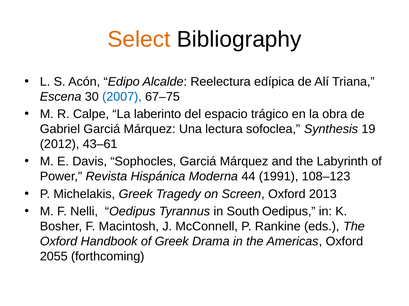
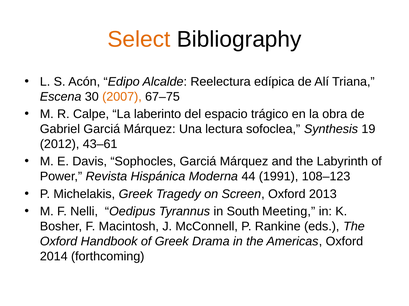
2007 colour: blue -> orange
South Oedipus: Oedipus -> Meeting
2055: 2055 -> 2014
